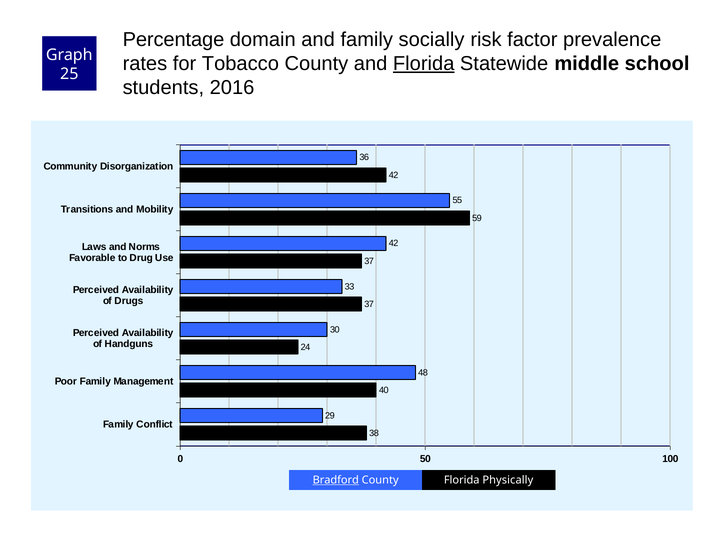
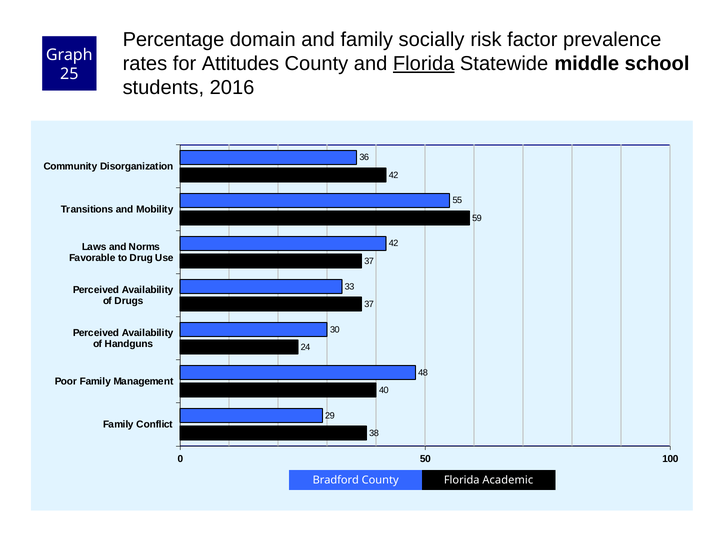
Tobacco: Tobacco -> Attitudes
Bradford underline: present -> none
Physically: Physically -> Academic
